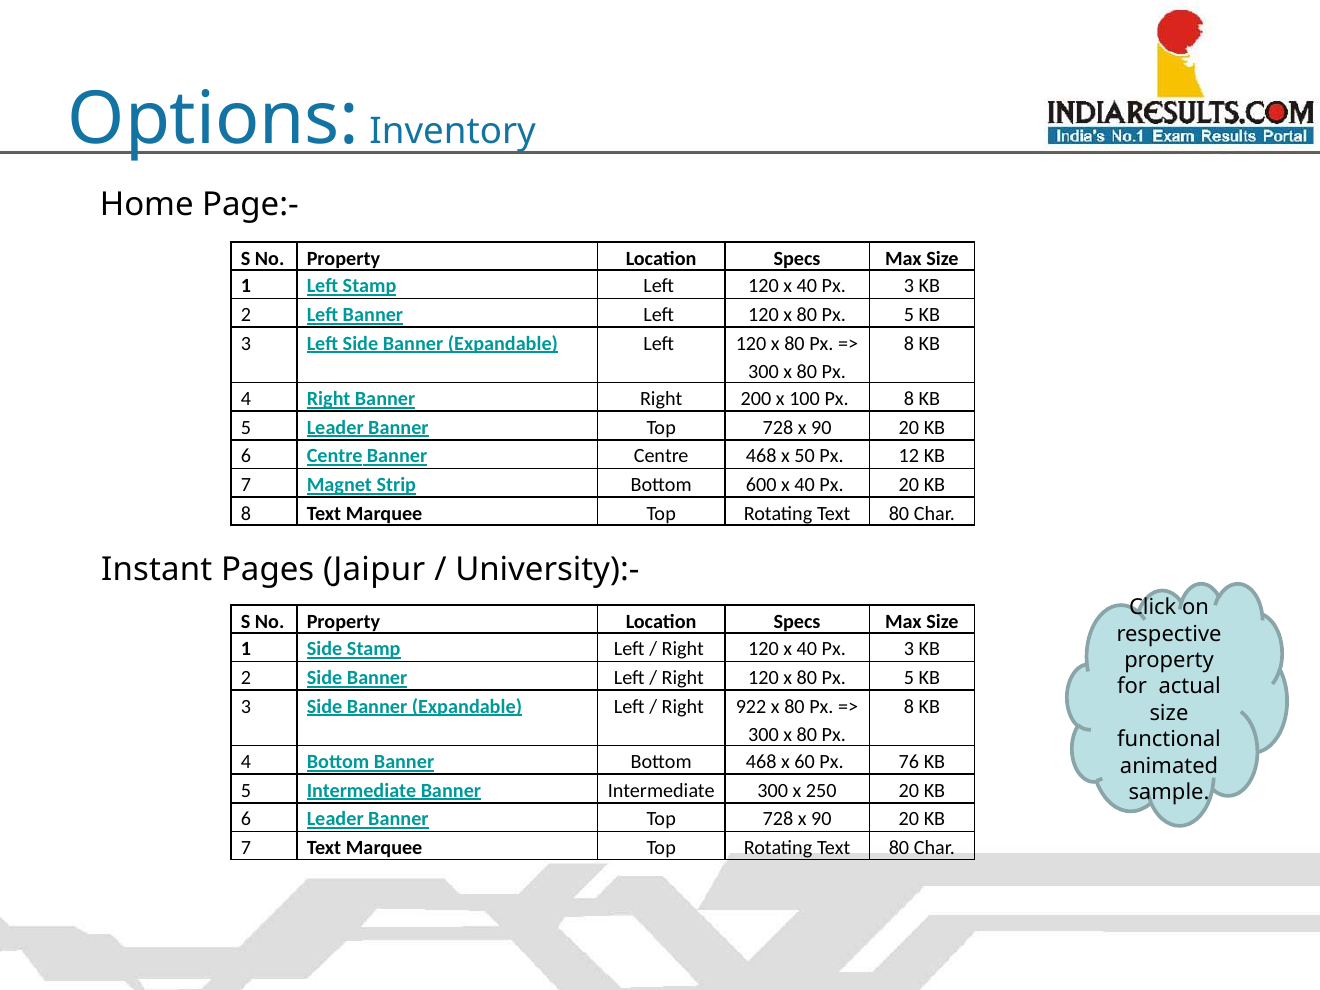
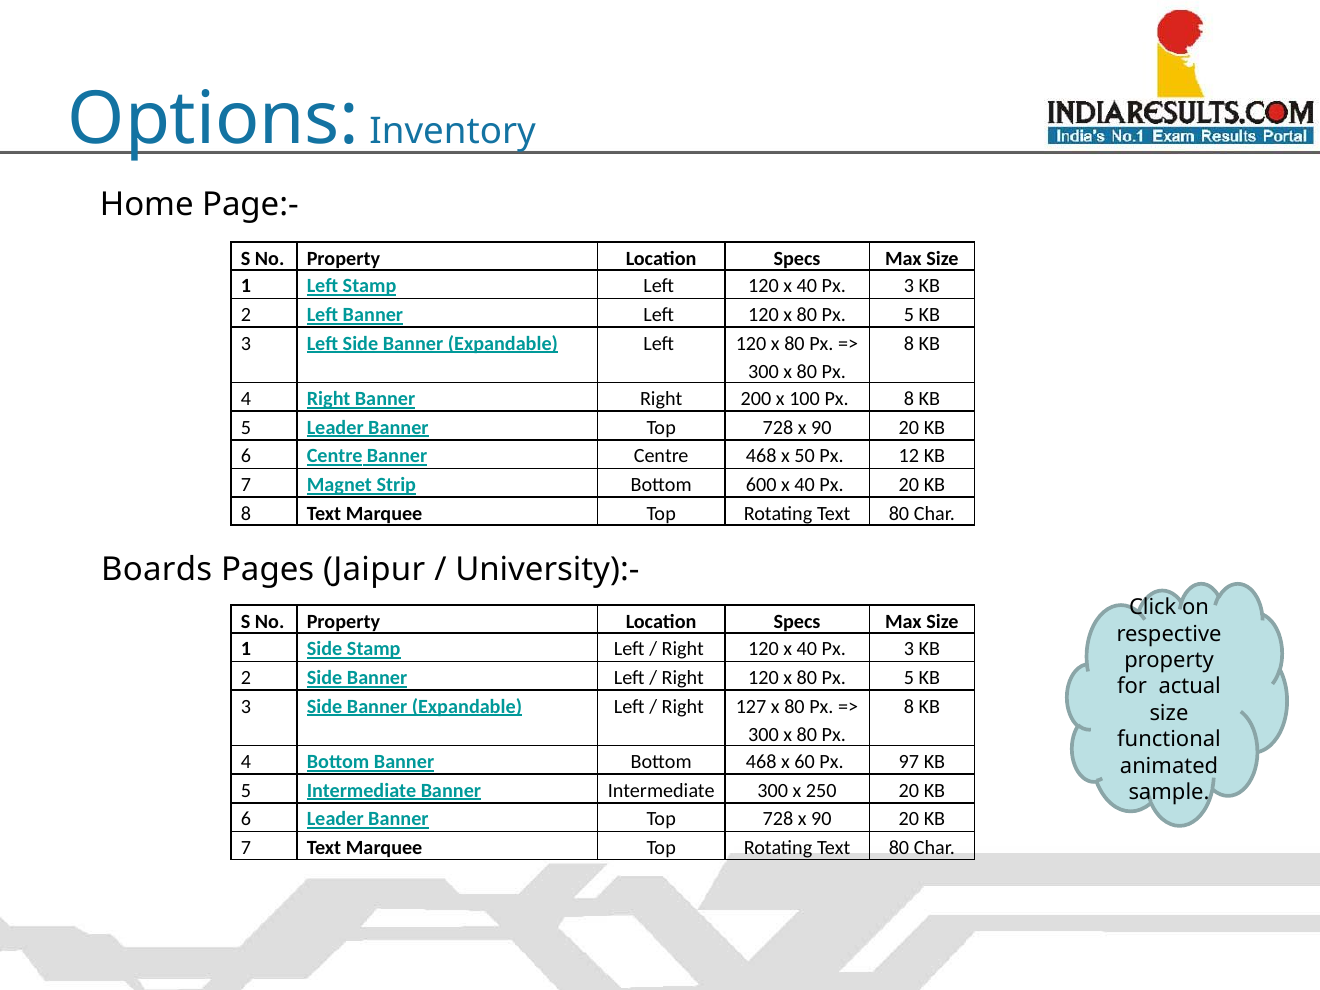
Instant: Instant -> Boards
922: 922 -> 127
76: 76 -> 97
